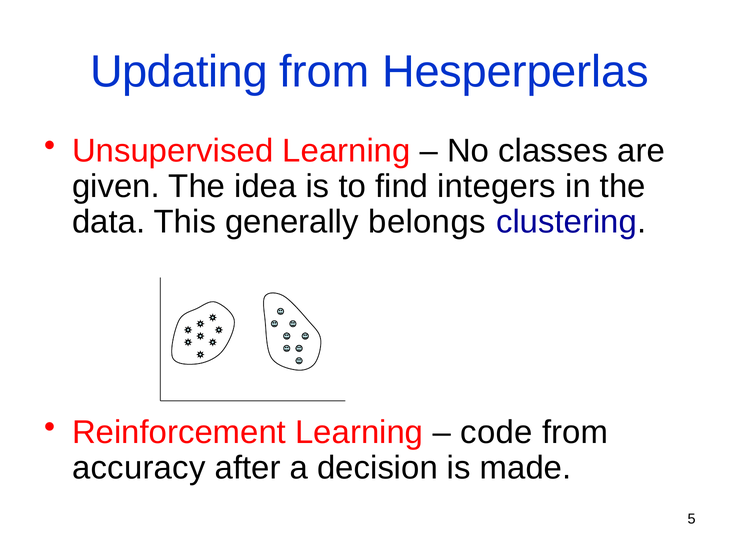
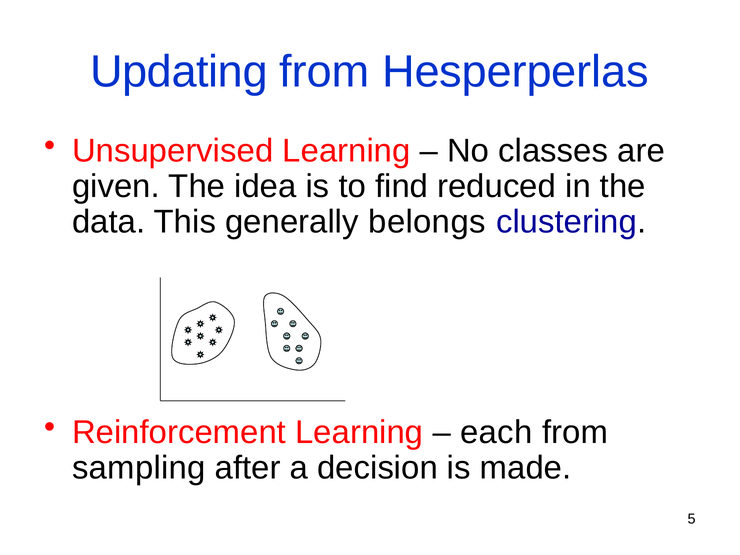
integers: integers -> reduced
code: code -> each
accuracy: accuracy -> sampling
